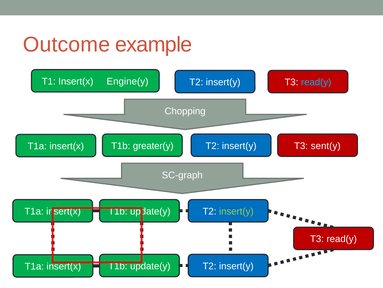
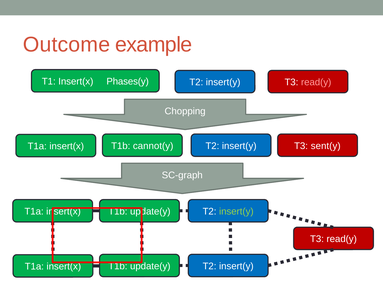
Engine(y: Engine(y -> Phases(y
read(y at (316, 82) colour: light blue -> pink
greater(y: greater(y -> cannot(y
